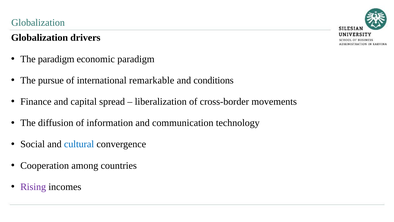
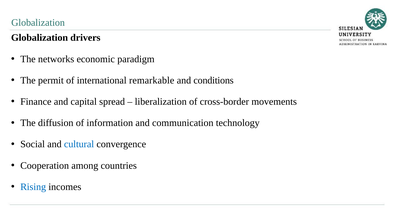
The paradigm: paradigm -> networks
pursue: pursue -> permit
Rising colour: purple -> blue
